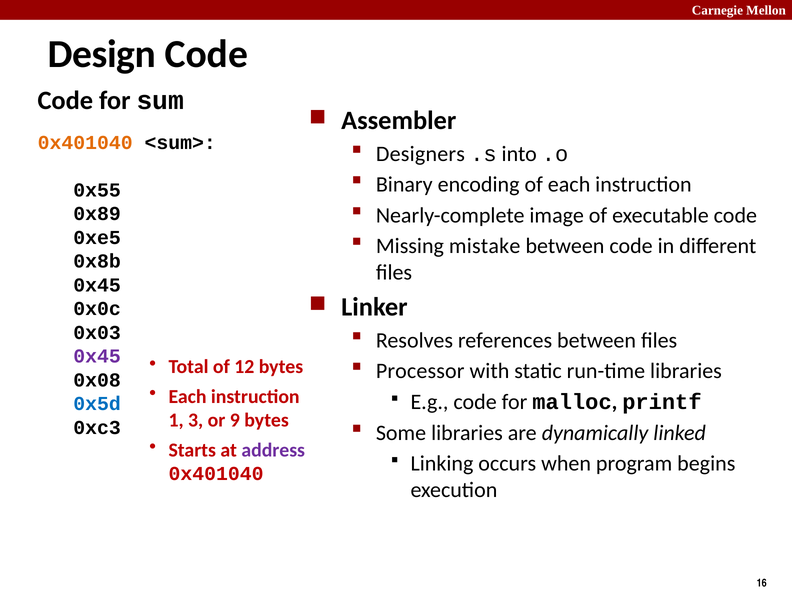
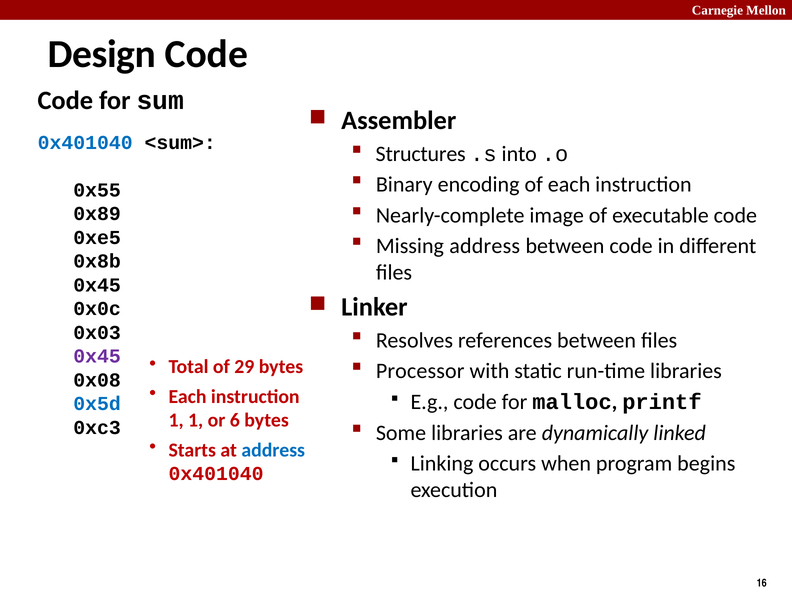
0x401040 at (85, 142) colour: orange -> blue
Designers: Designers -> Structures
Missing mistake: mistake -> address
12: 12 -> 29
1 3: 3 -> 1
9: 9 -> 6
address at (273, 450) colour: purple -> blue
